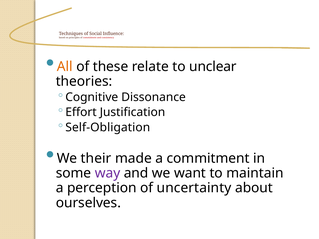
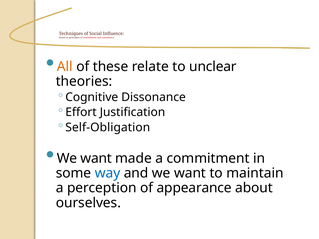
their at (96, 158): their -> want
way colour: purple -> blue
uncertainty: uncertainty -> appearance
